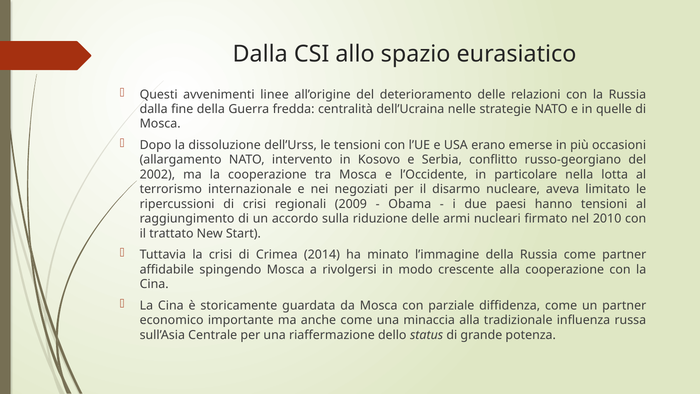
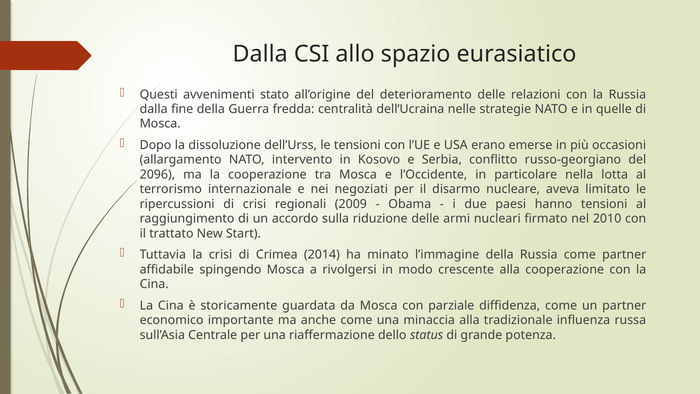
linee: linee -> stato
2002: 2002 -> 2096
